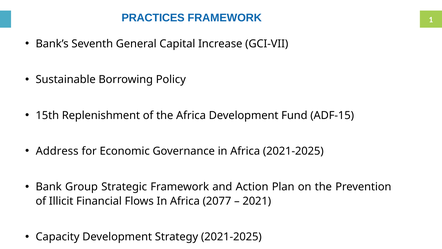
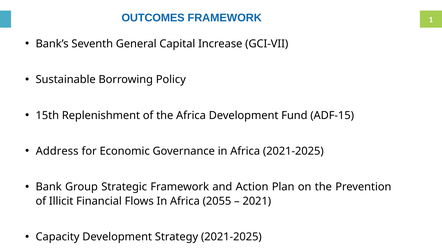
PRACTICES: PRACTICES -> OUTCOMES
2077: 2077 -> 2055
